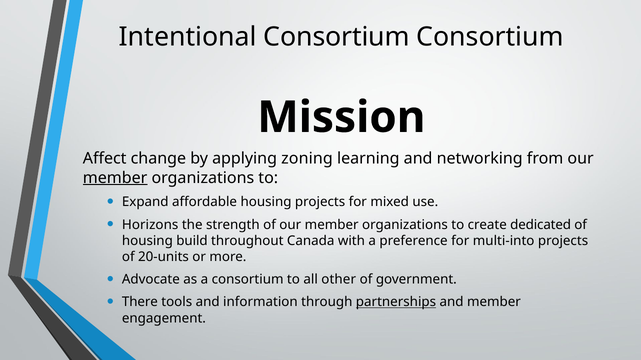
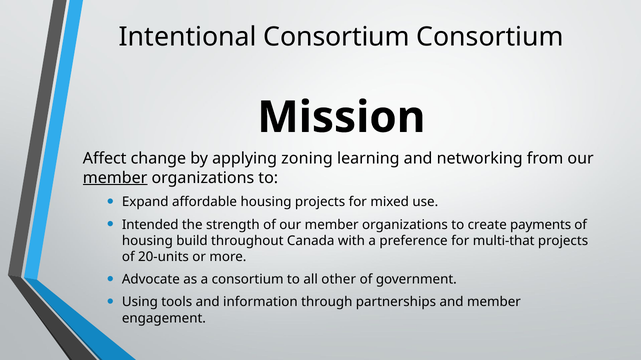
Horizons: Horizons -> Intended
dedicated: dedicated -> payments
multi-into: multi-into -> multi-that
There: There -> Using
partnerships underline: present -> none
